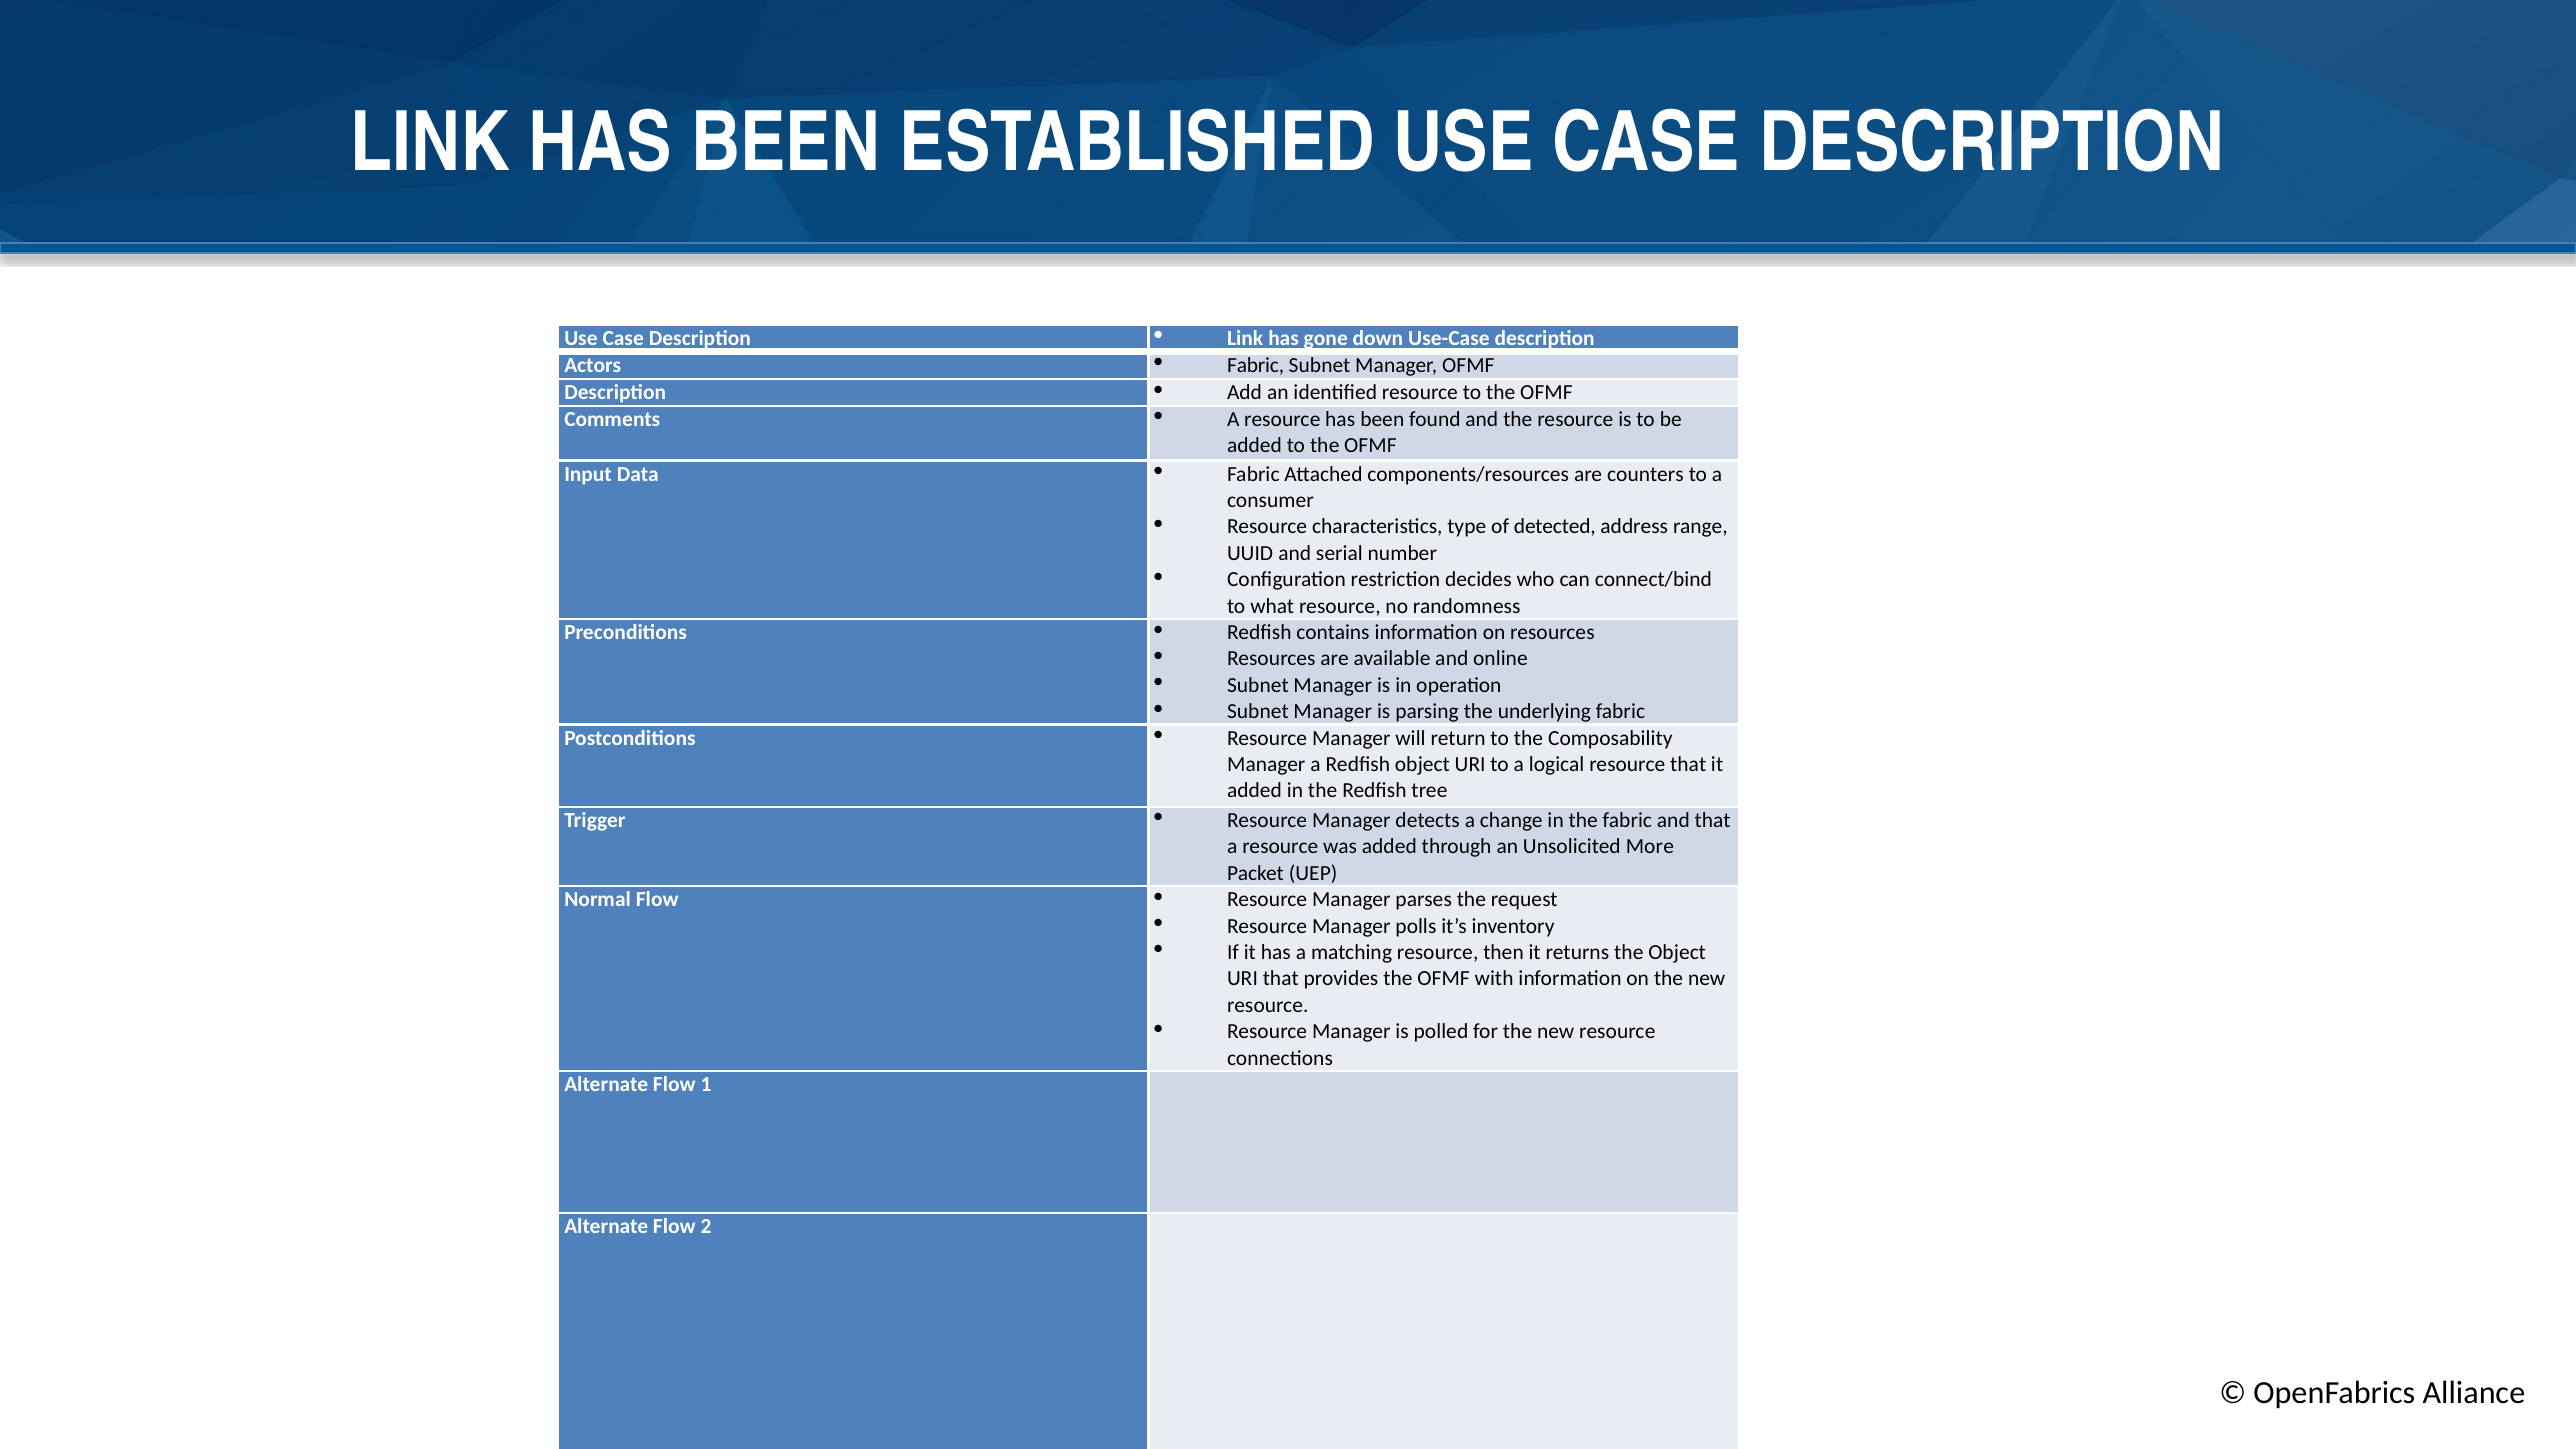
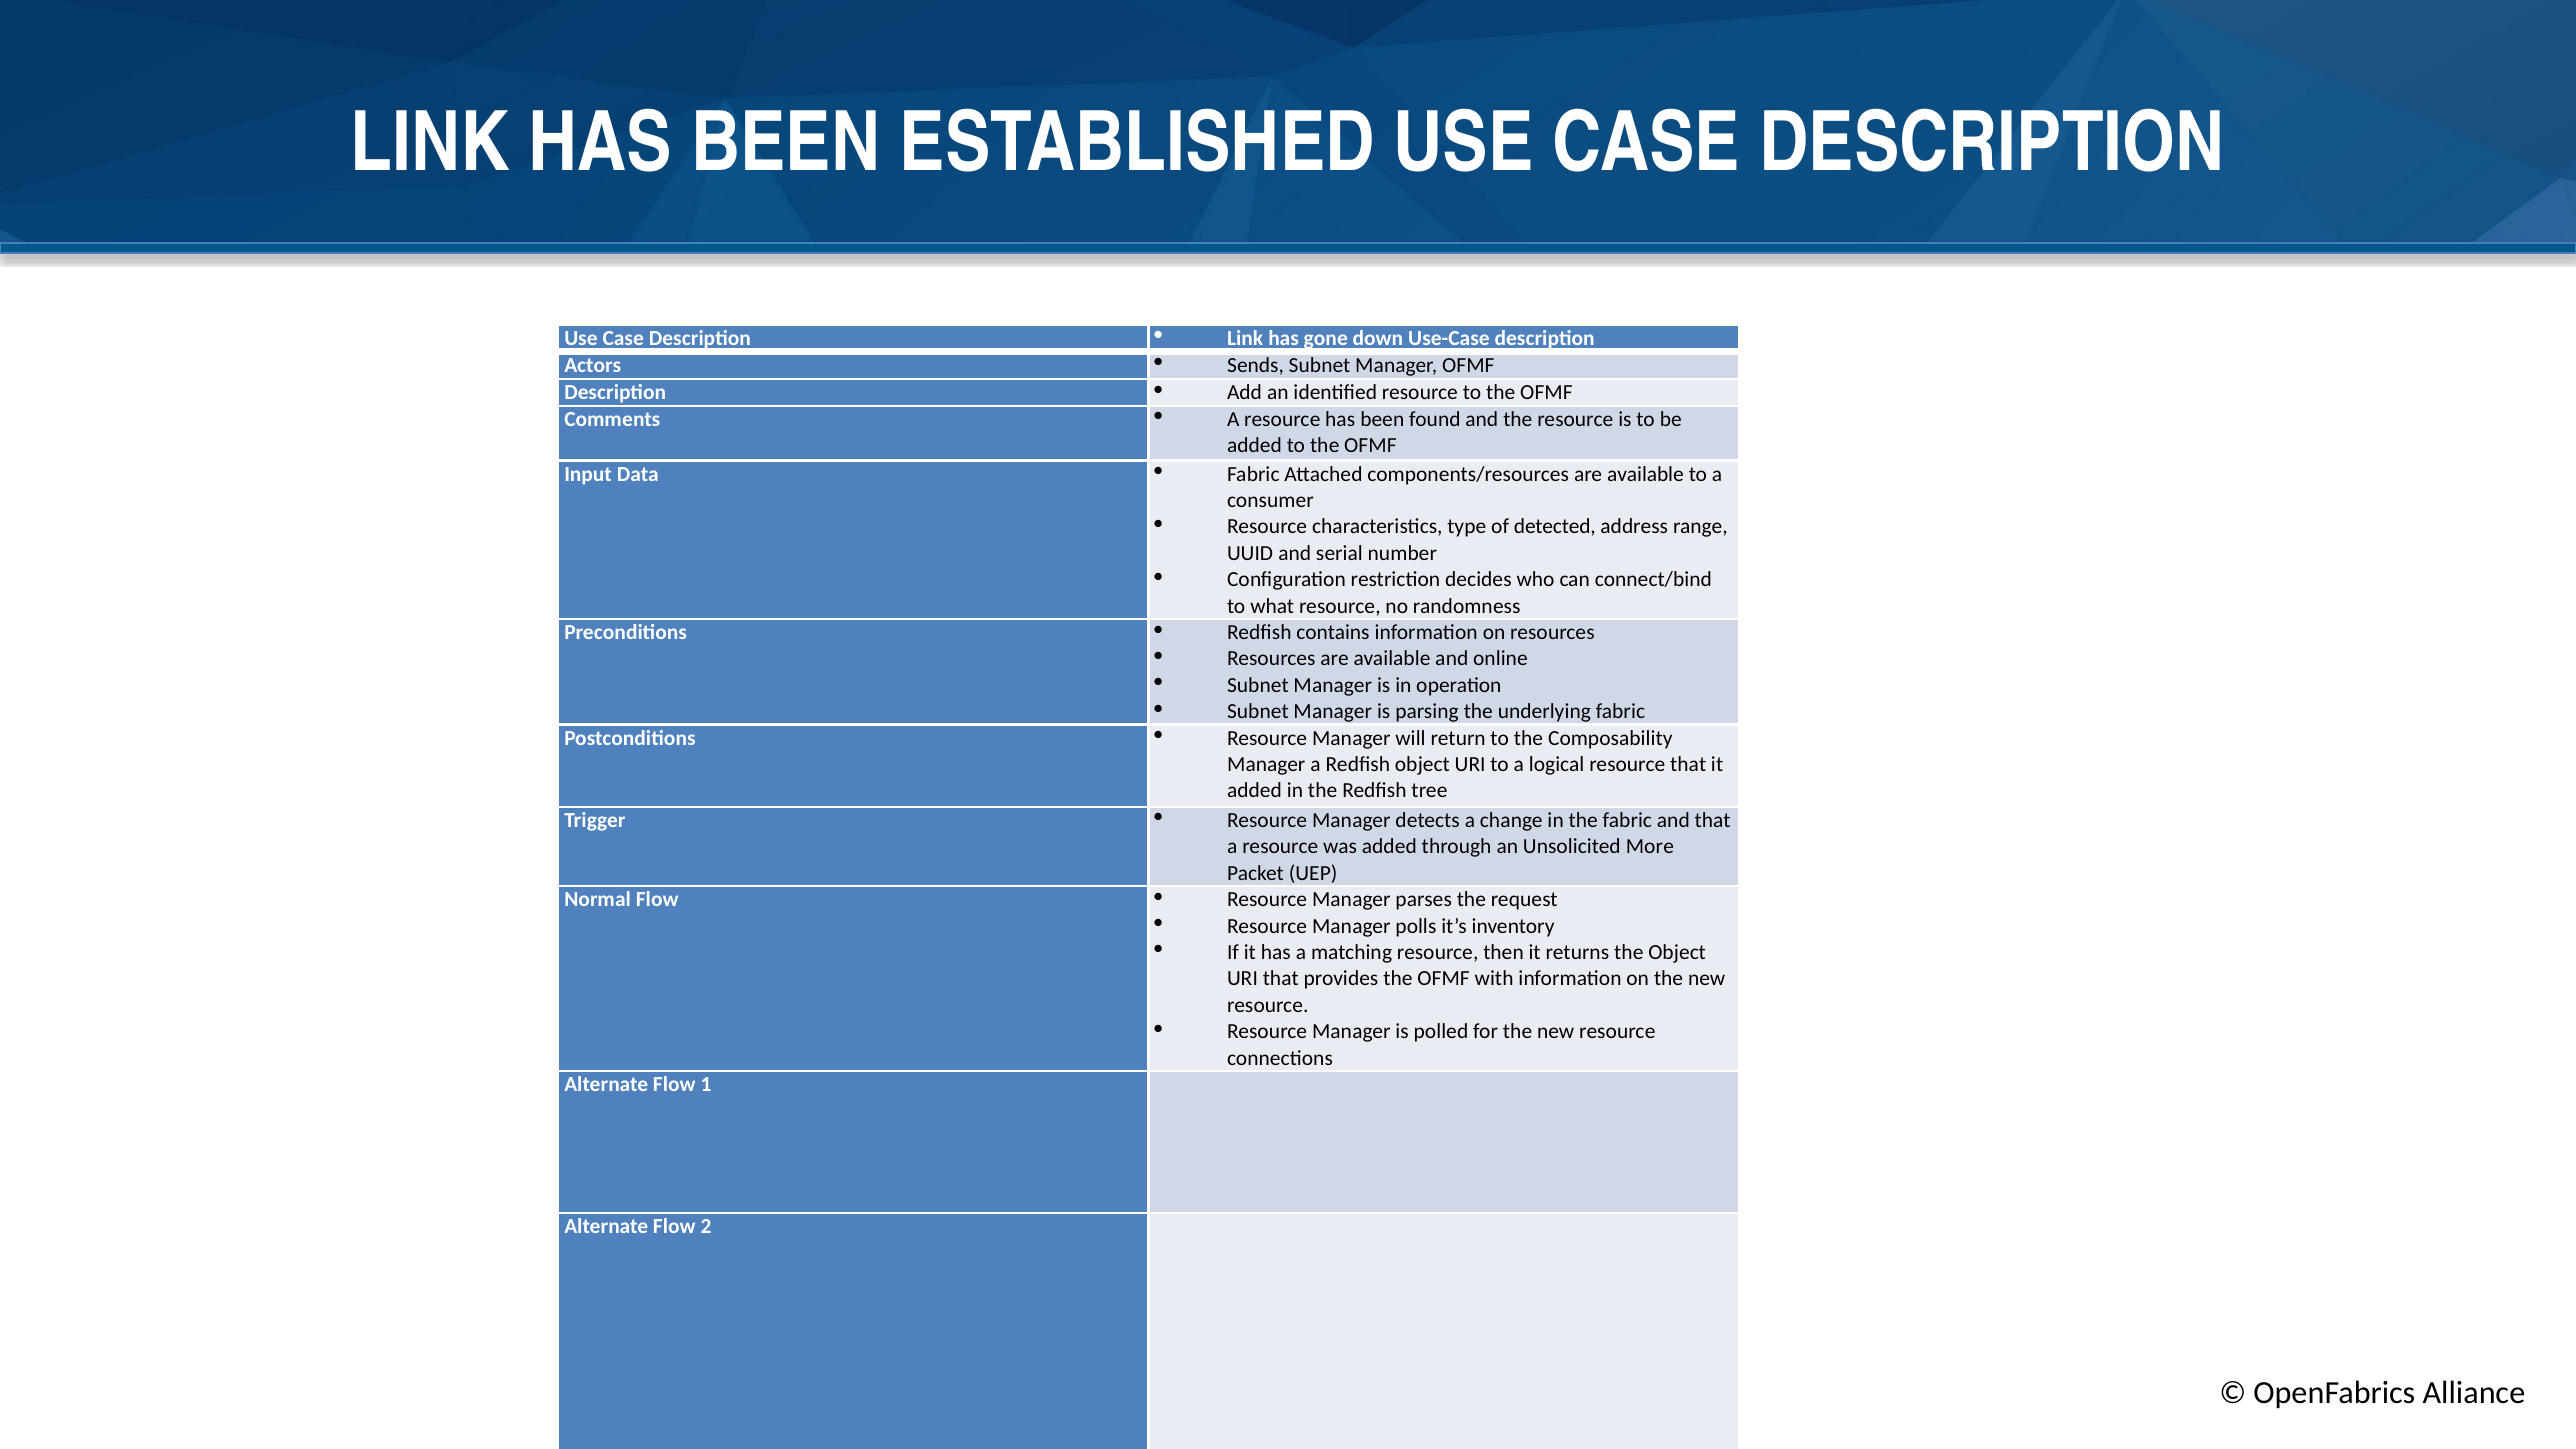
Fabric at (1256, 365): Fabric -> Sends
components/resources are counters: counters -> available
